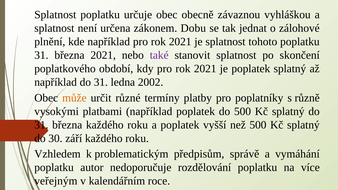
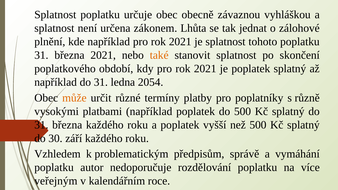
Dobu: Dobu -> Lhůta
také colour: purple -> orange
2002: 2002 -> 2054
